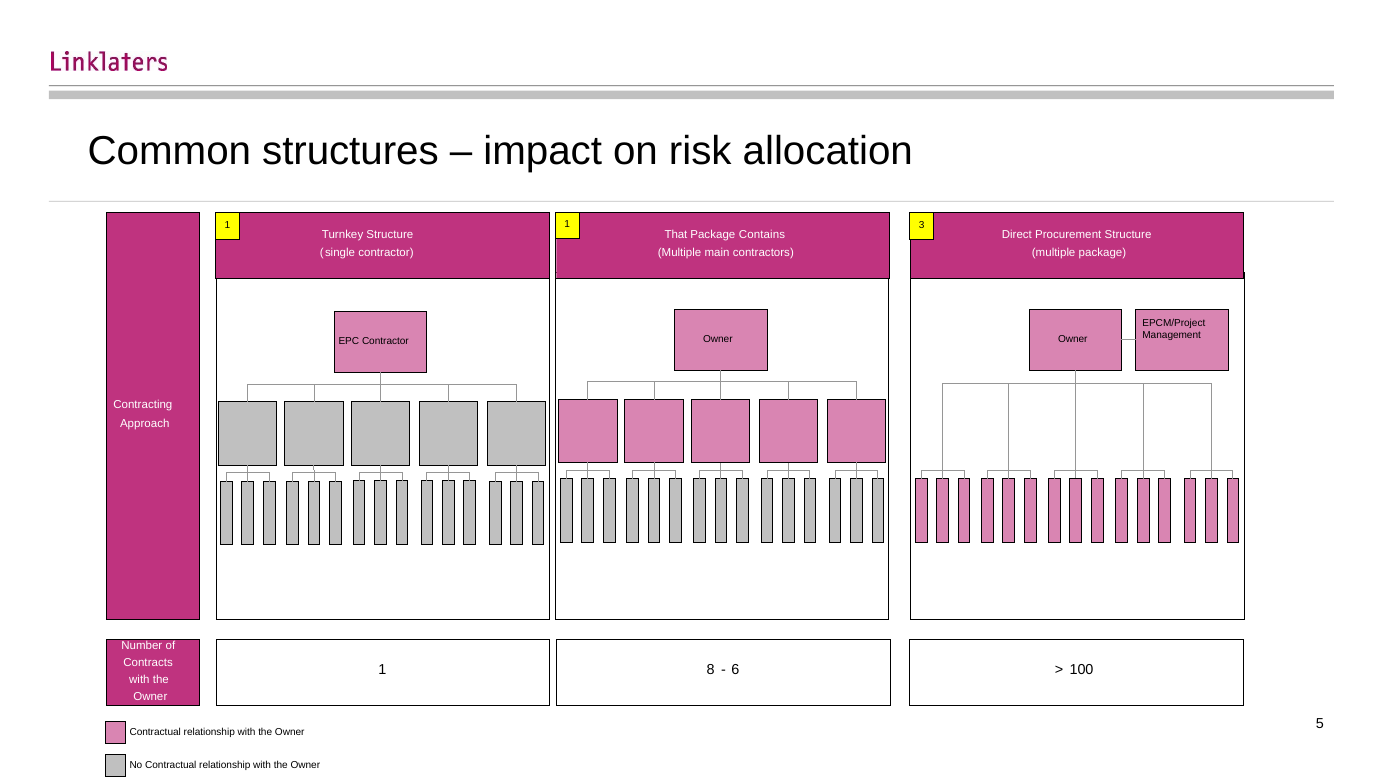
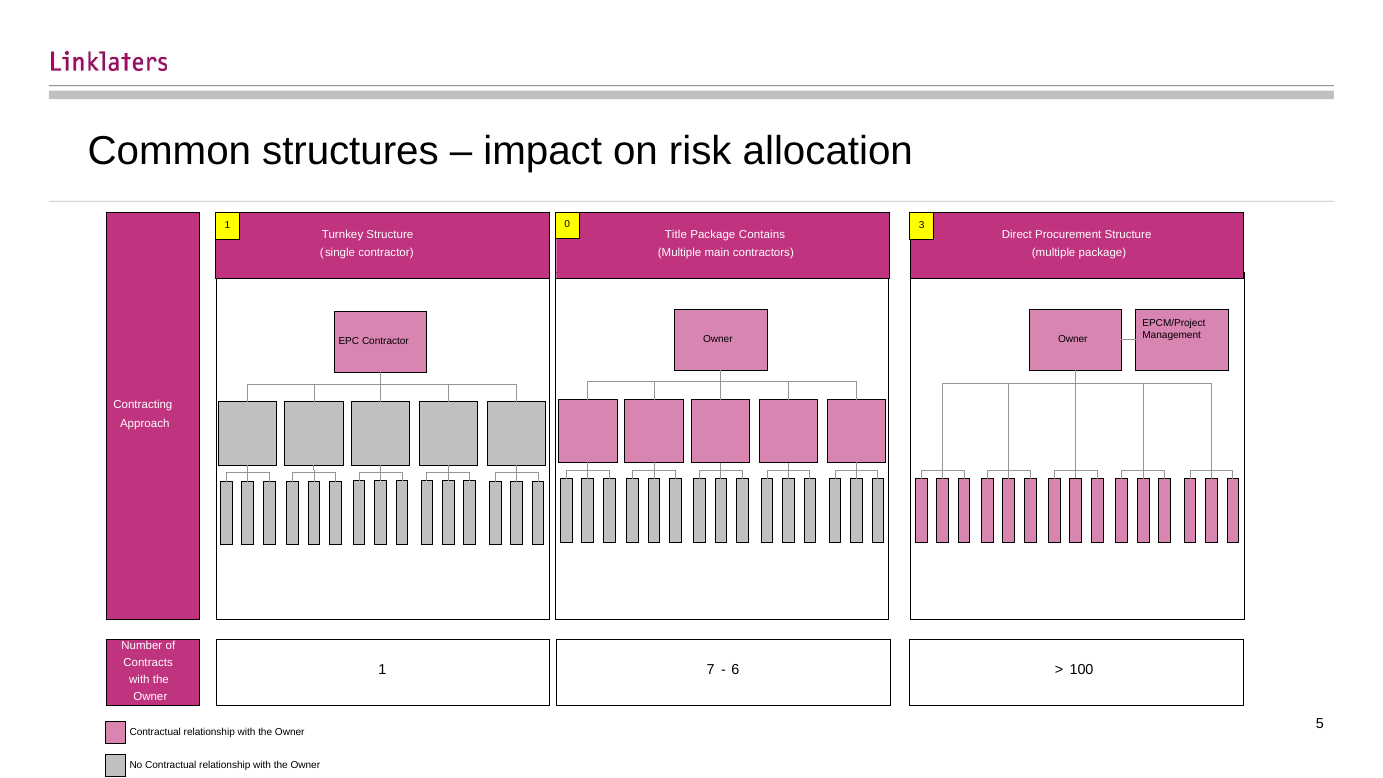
1 1: 1 -> 0
That: That -> Title
8: 8 -> 7
